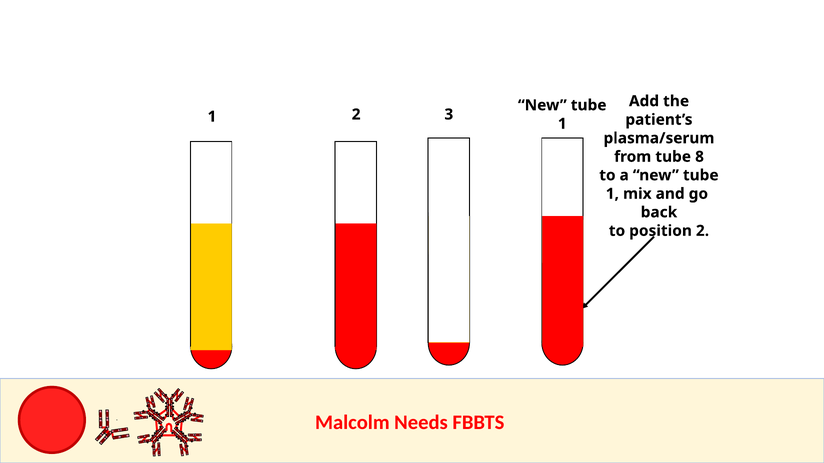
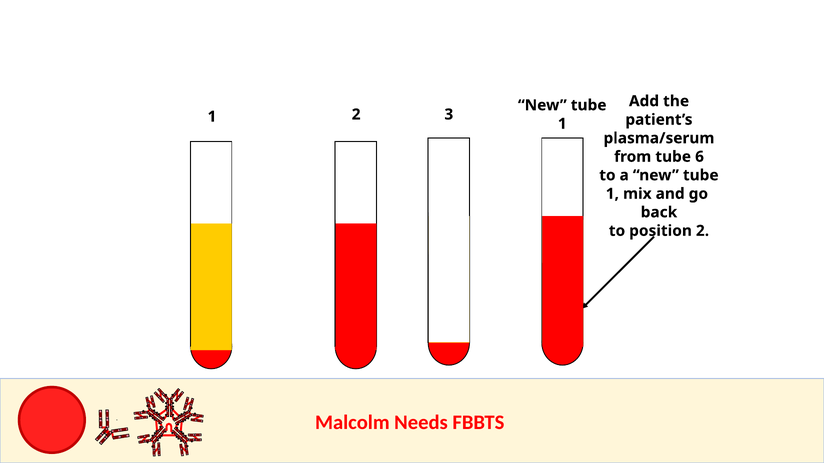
8: 8 -> 6
